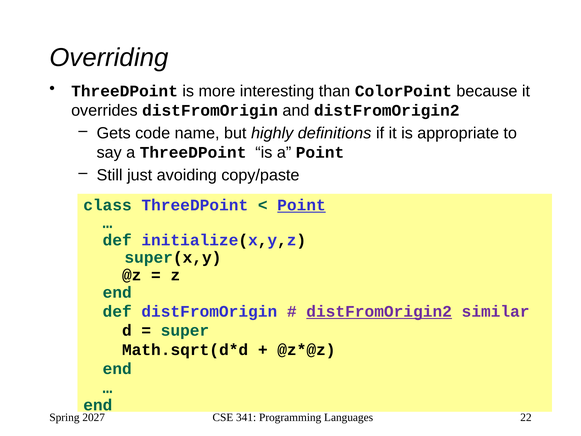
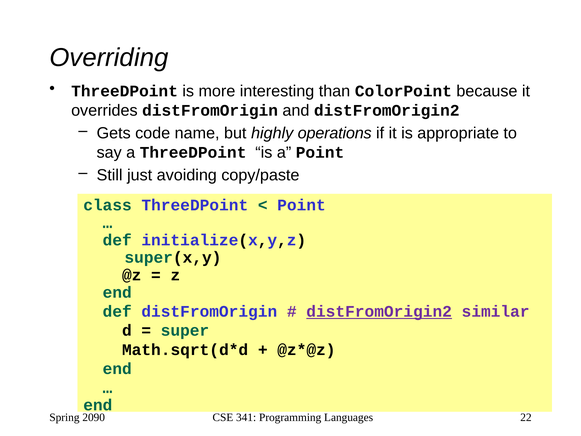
definitions: definitions -> operations
Point at (301, 205) underline: present -> none
2027: 2027 -> 2090
